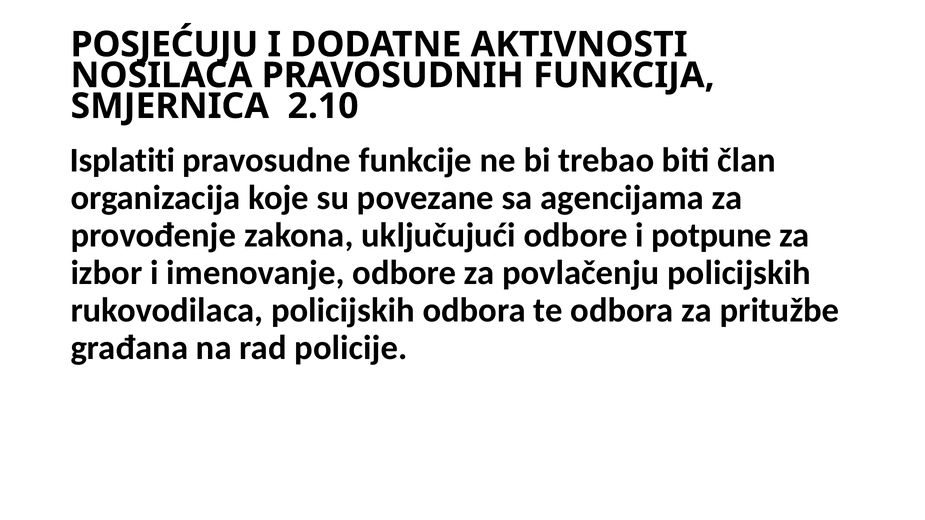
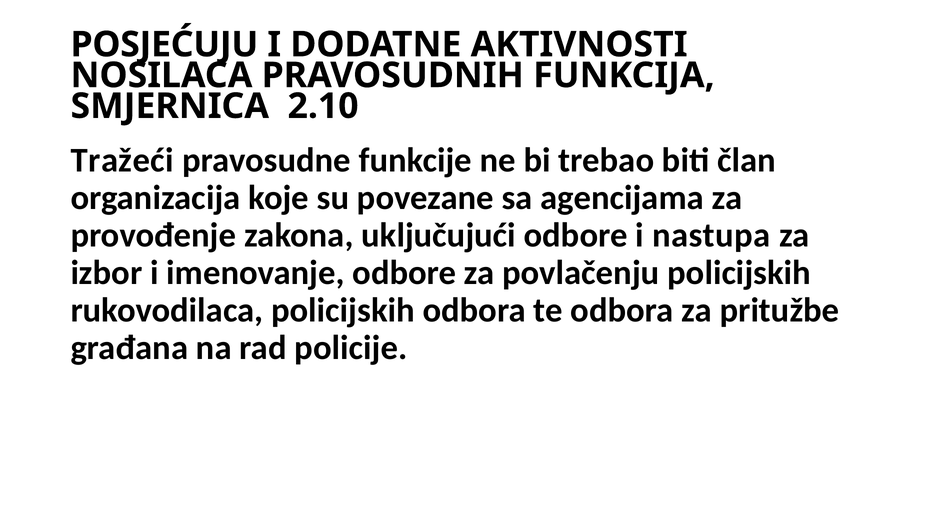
Isplatiti: Isplatiti -> Tražeći
potpune: potpune -> nastupa
